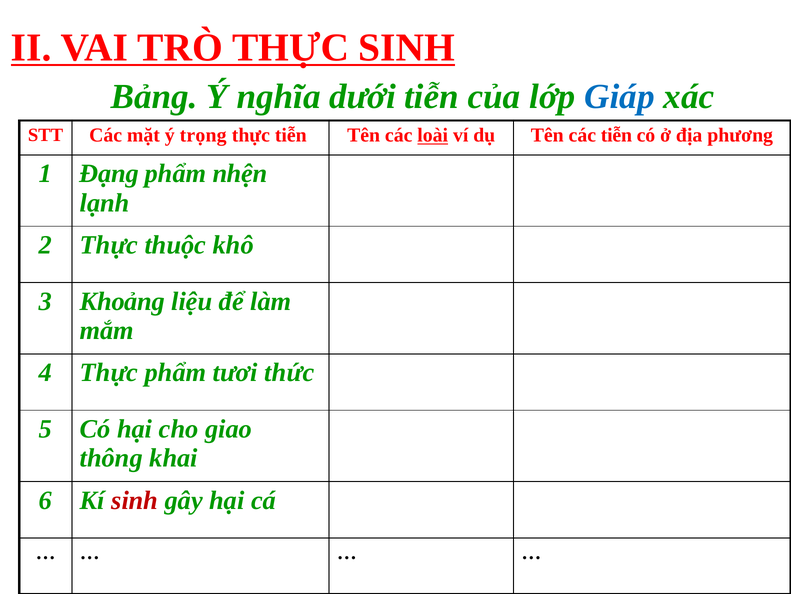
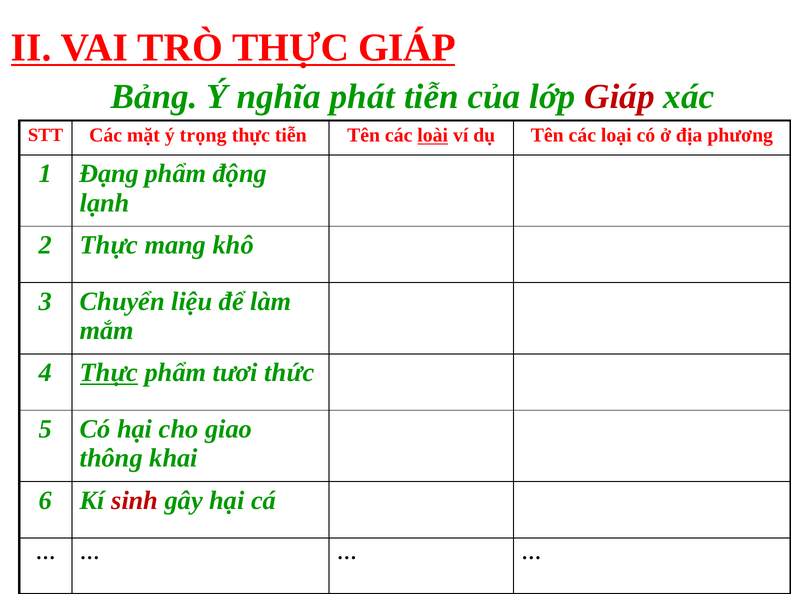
THỰC SINH: SINH -> GIÁP
dưới: dưới -> phát
Giáp at (619, 96) colour: blue -> red
các tiễn: tiễn -> loại
nhện: nhện -> động
thuộc: thuộc -> mang
Khoảng: Khoảng -> Chuyển
Thực at (109, 372) underline: none -> present
